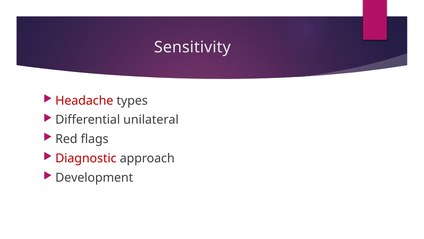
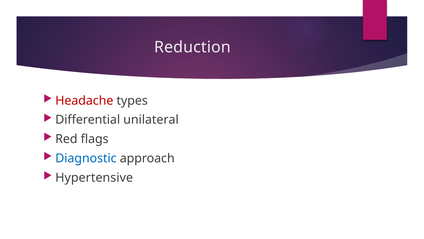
Sensitivity: Sensitivity -> Reduction
Diagnostic colour: red -> blue
Development: Development -> Hypertensive
